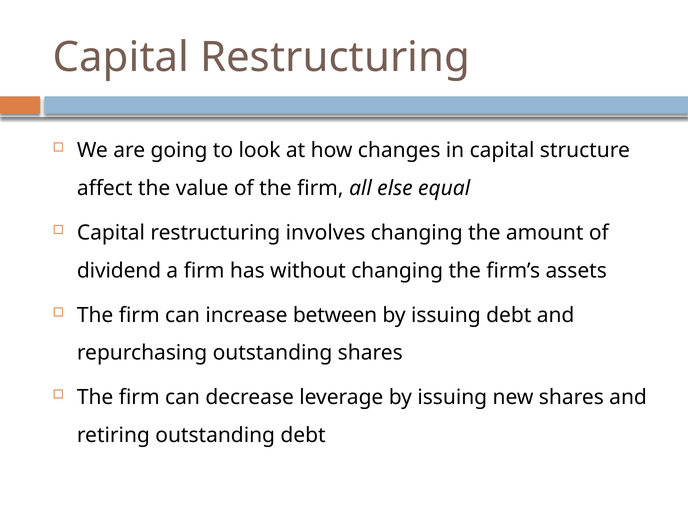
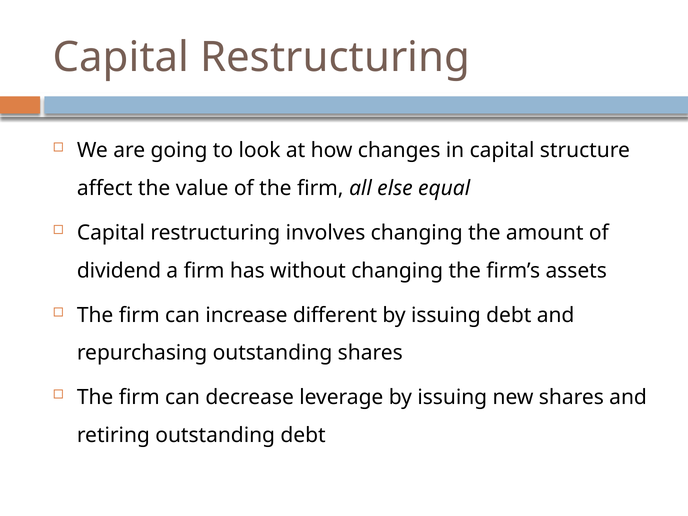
between: between -> different
